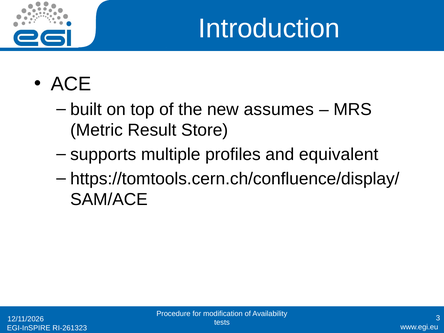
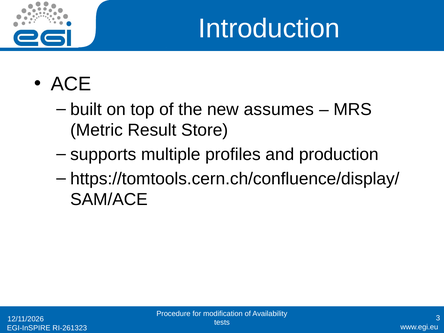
equivalent: equivalent -> production
